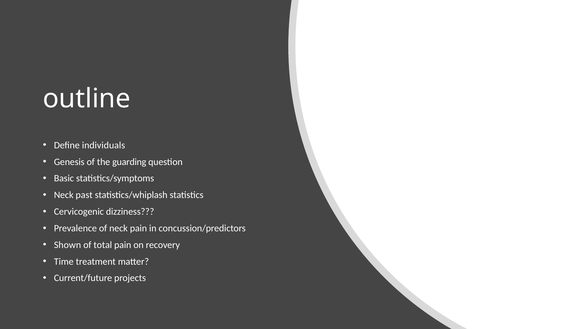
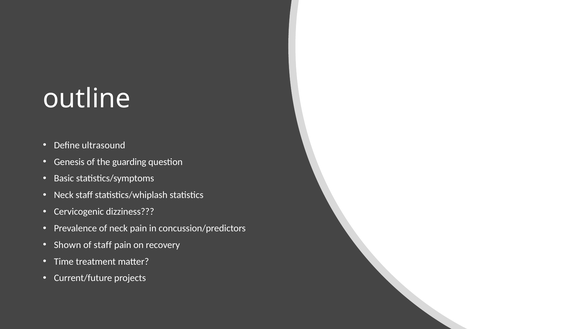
individuals: individuals -> ultrasound
Neck past: past -> staff
of total: total -> staff
